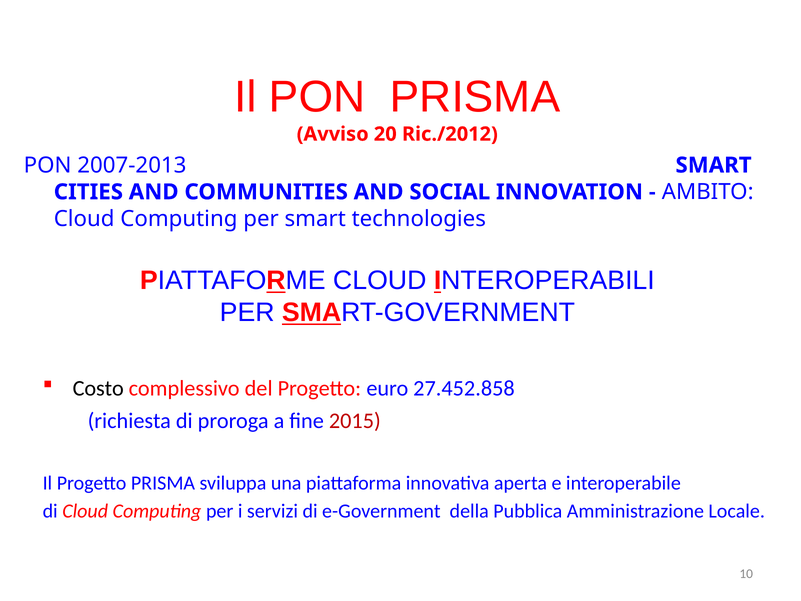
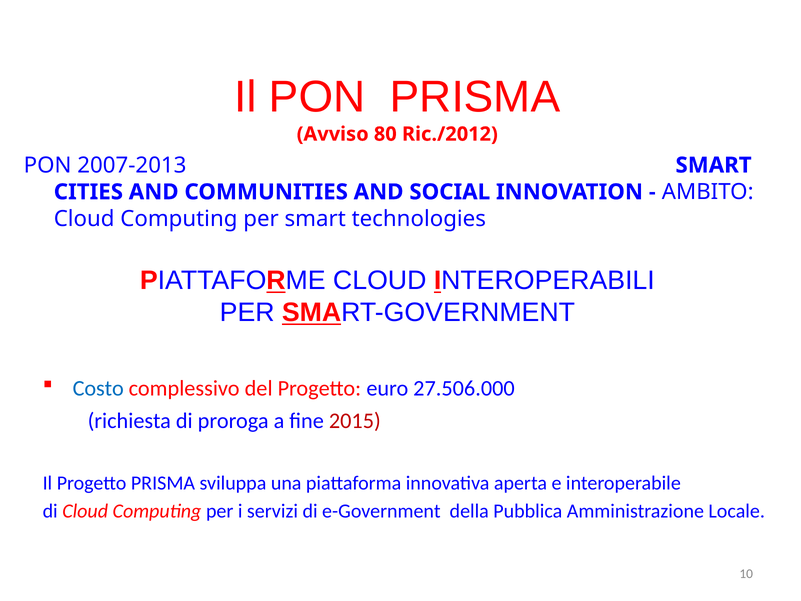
20: 20 -> 80
Costo colour: black -> blue
27.452.858: 27.452.858 -> 27.506.000
